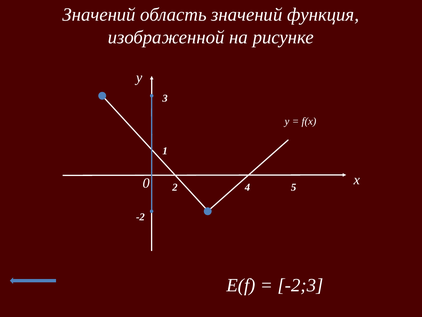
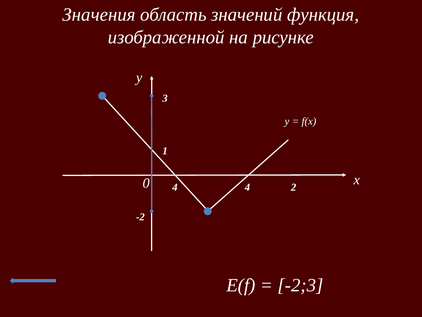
Значений at (99, 15): Значений -> Значения
0 2: 2 -> 4
5: 5 -> 2
